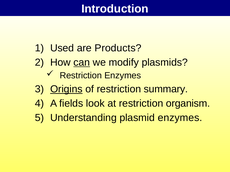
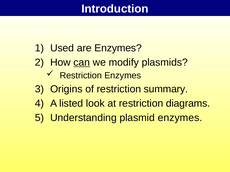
are Products: Products -> Enzymes
Origins underline: present -> none
fields: fields -> listed
organism: organism -> diagrams
